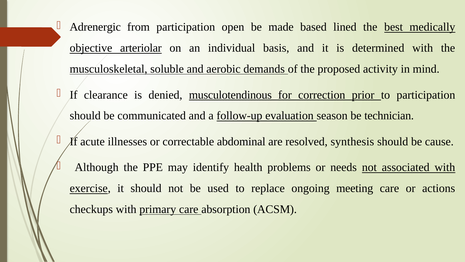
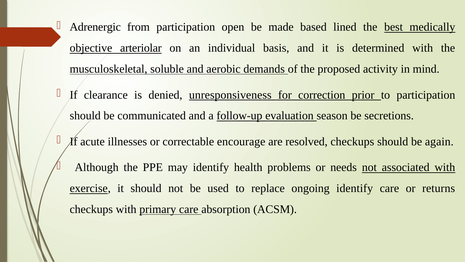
musculotendinous: musculotendinous -> unresponsiveness
technician: technician -> secretions
abdominal: abdominal -> encourage
resolved synthesis: synthesis -> checkups
cause: cause -> again
ongoing meeting: meeting -> identify
actions: actions -> returns
